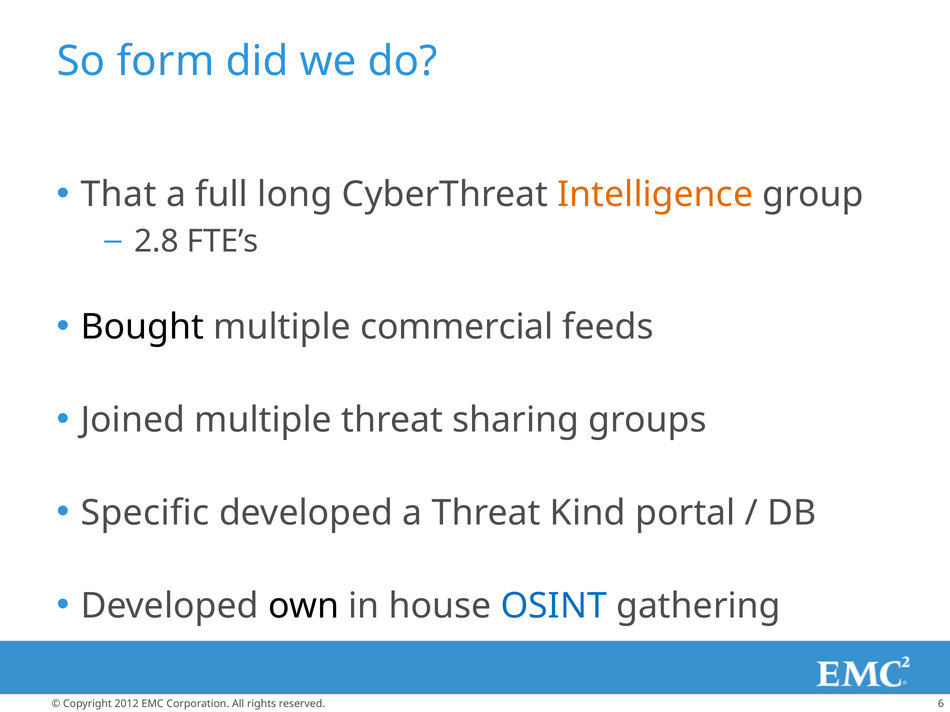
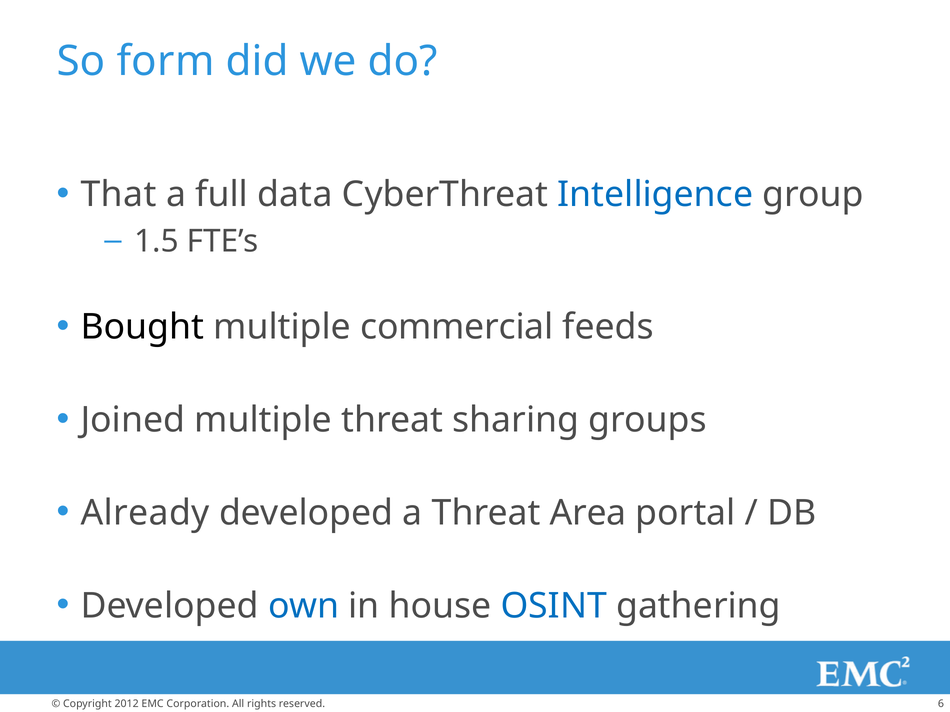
long: long -> data
Intelligence colour: orange -> blue
2.8: 2.8 -> 1.5
Specific: Specific -> Already
Kind: Kind -> Area
own colour: black -> blue
